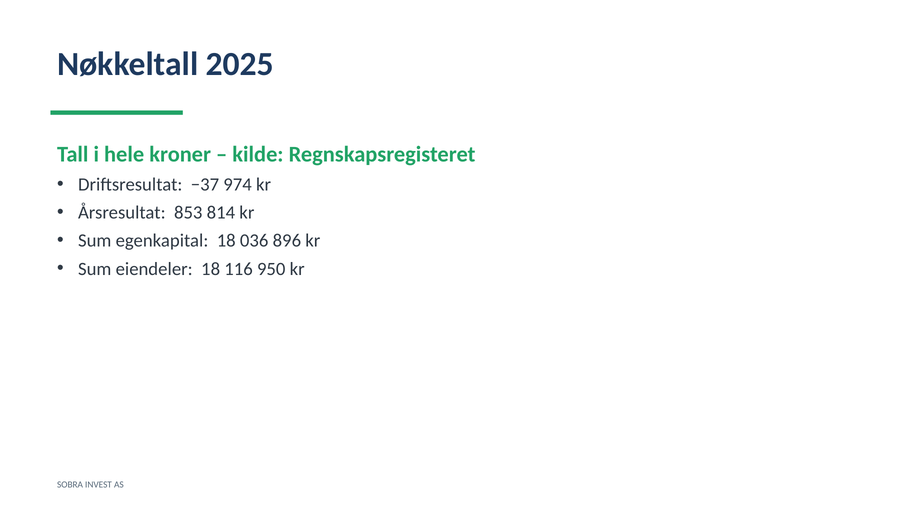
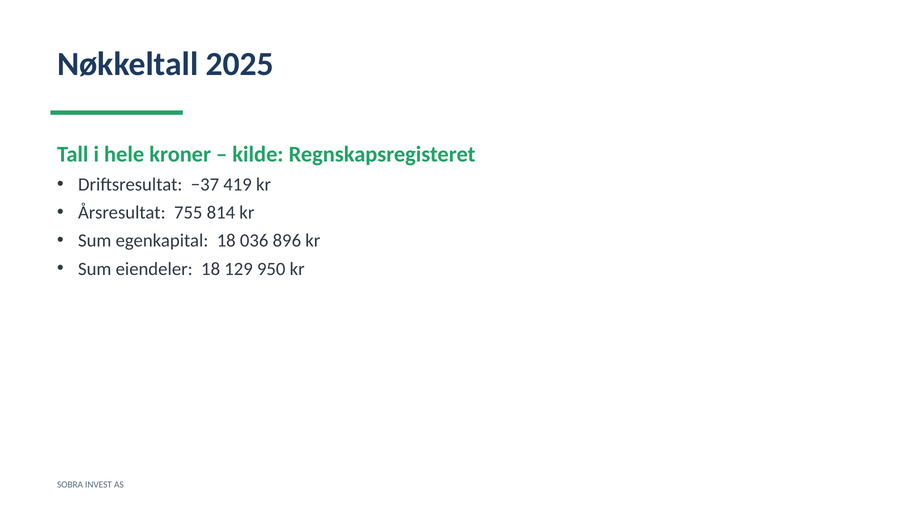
974: 974 -> 419
853: 853 -> 755
116: 116 -> 129
